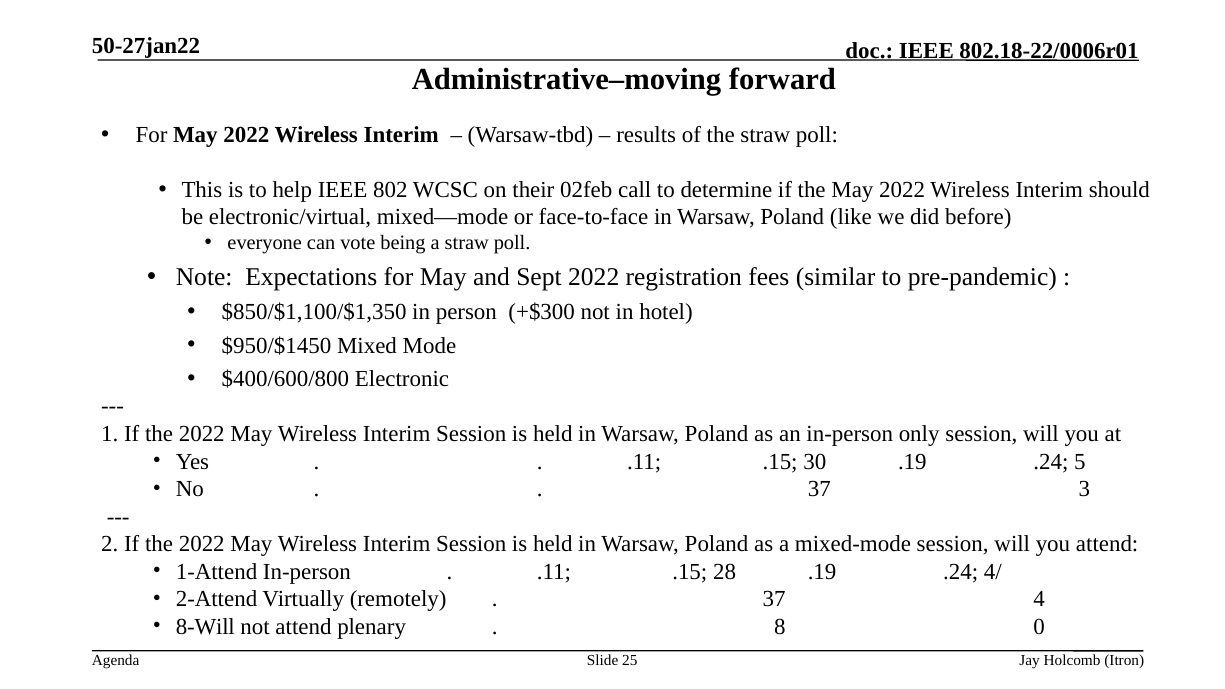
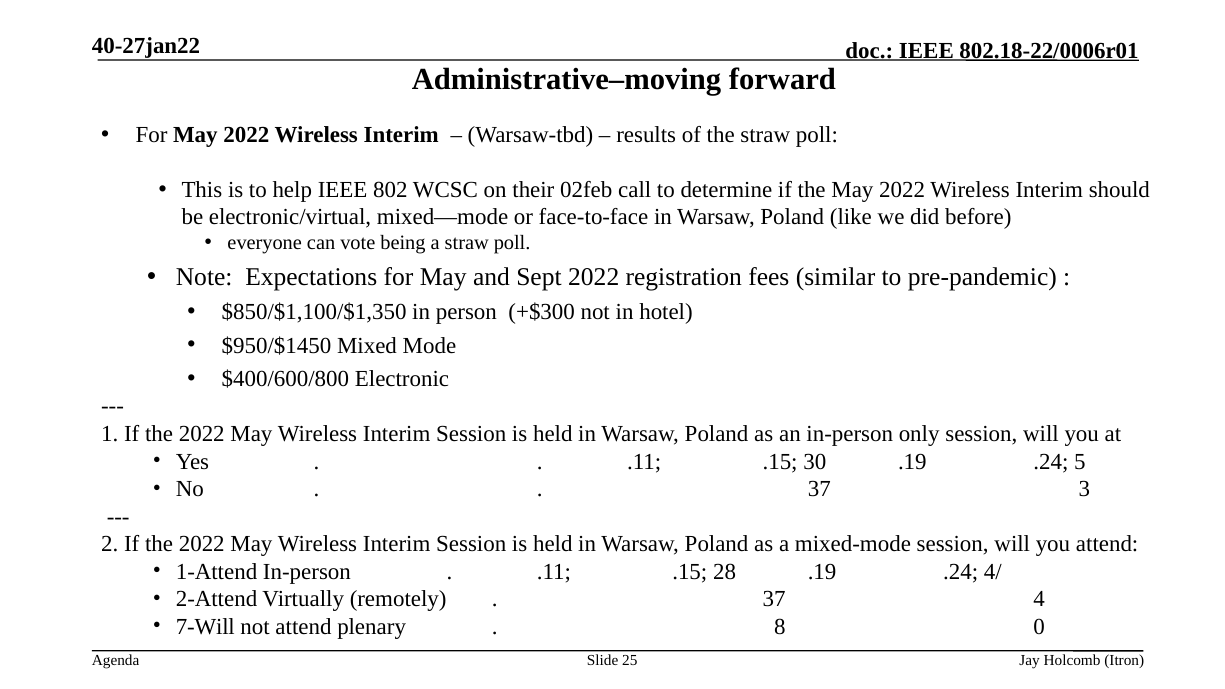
50-27jan22: 50-27jan22 -> 40-27jan22
8-Will: 8-Will -> 7-Will
